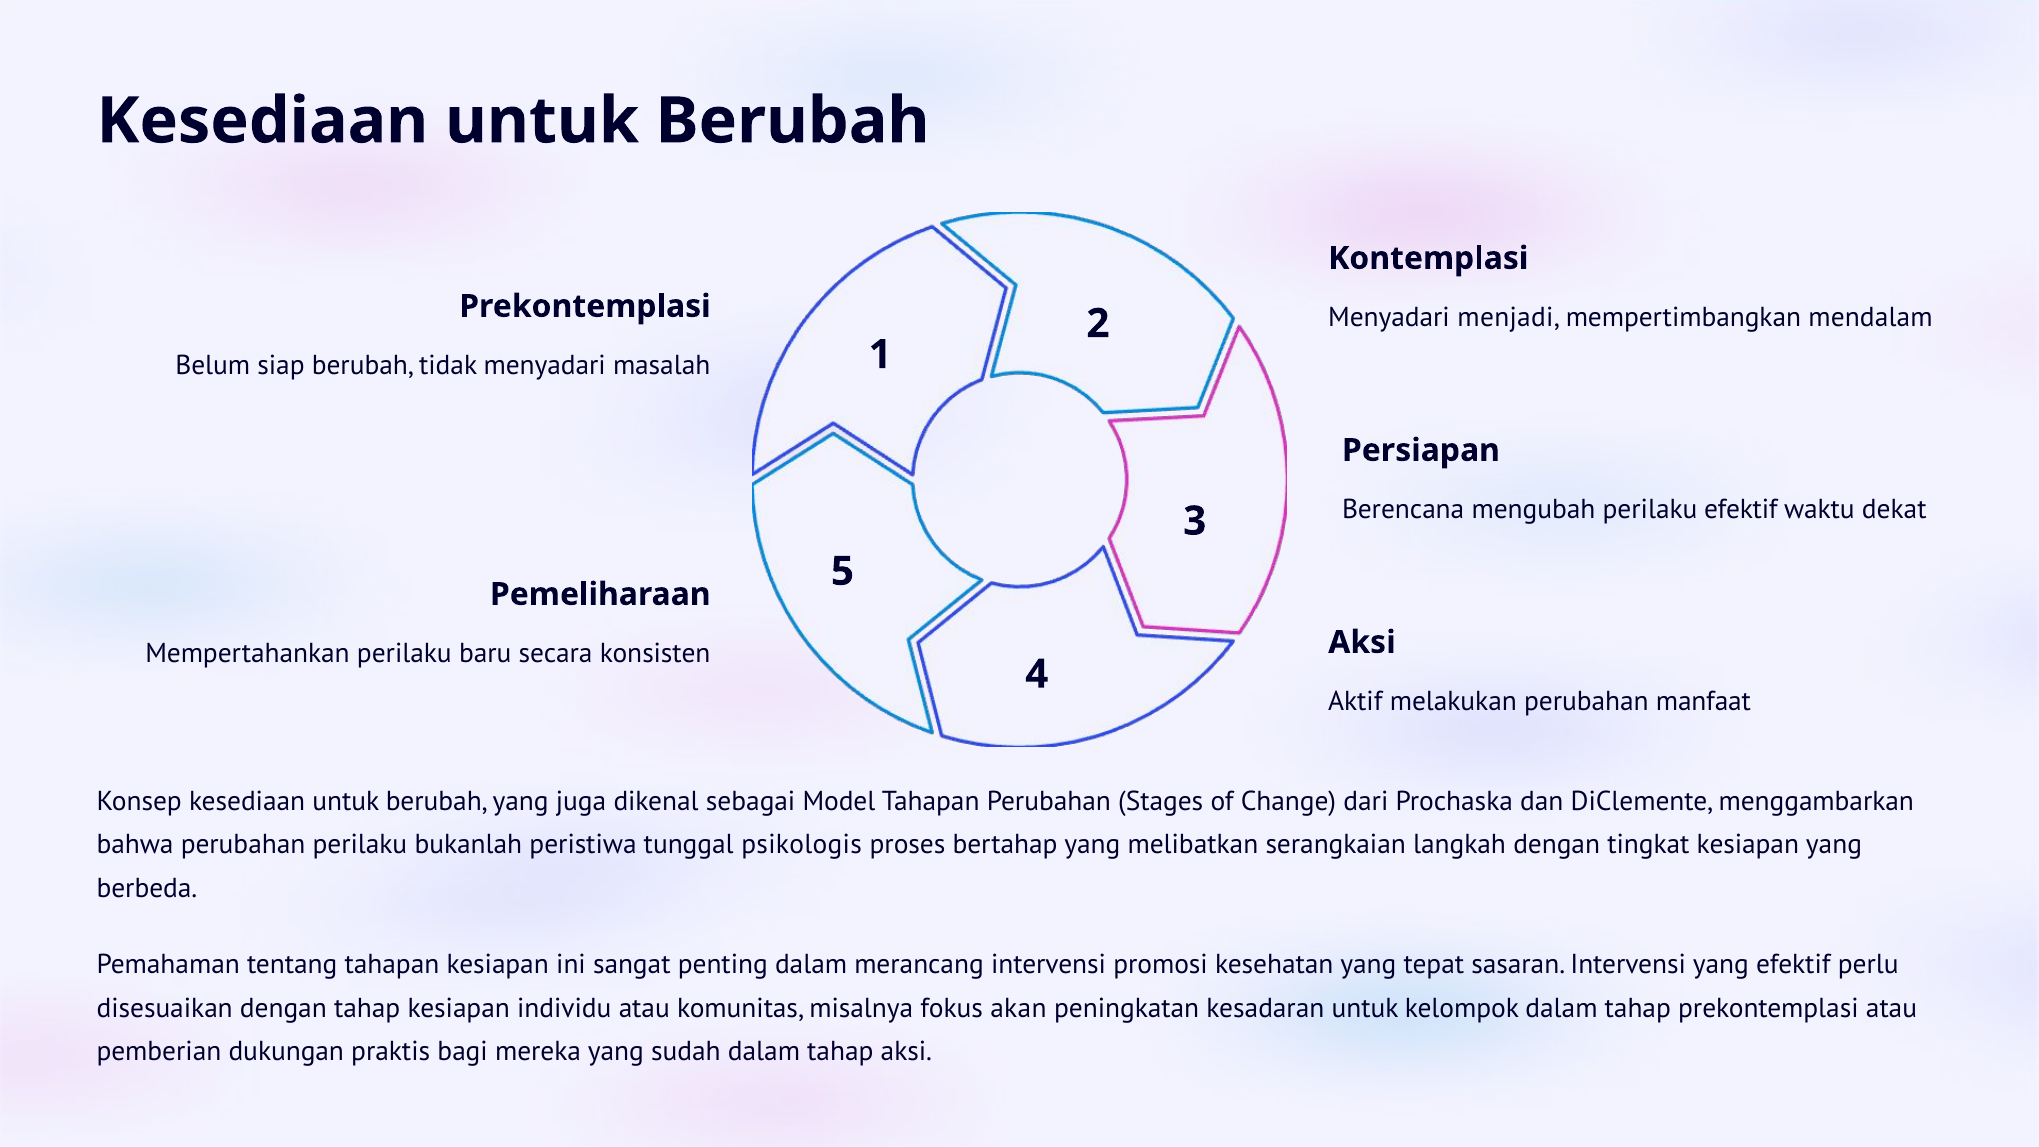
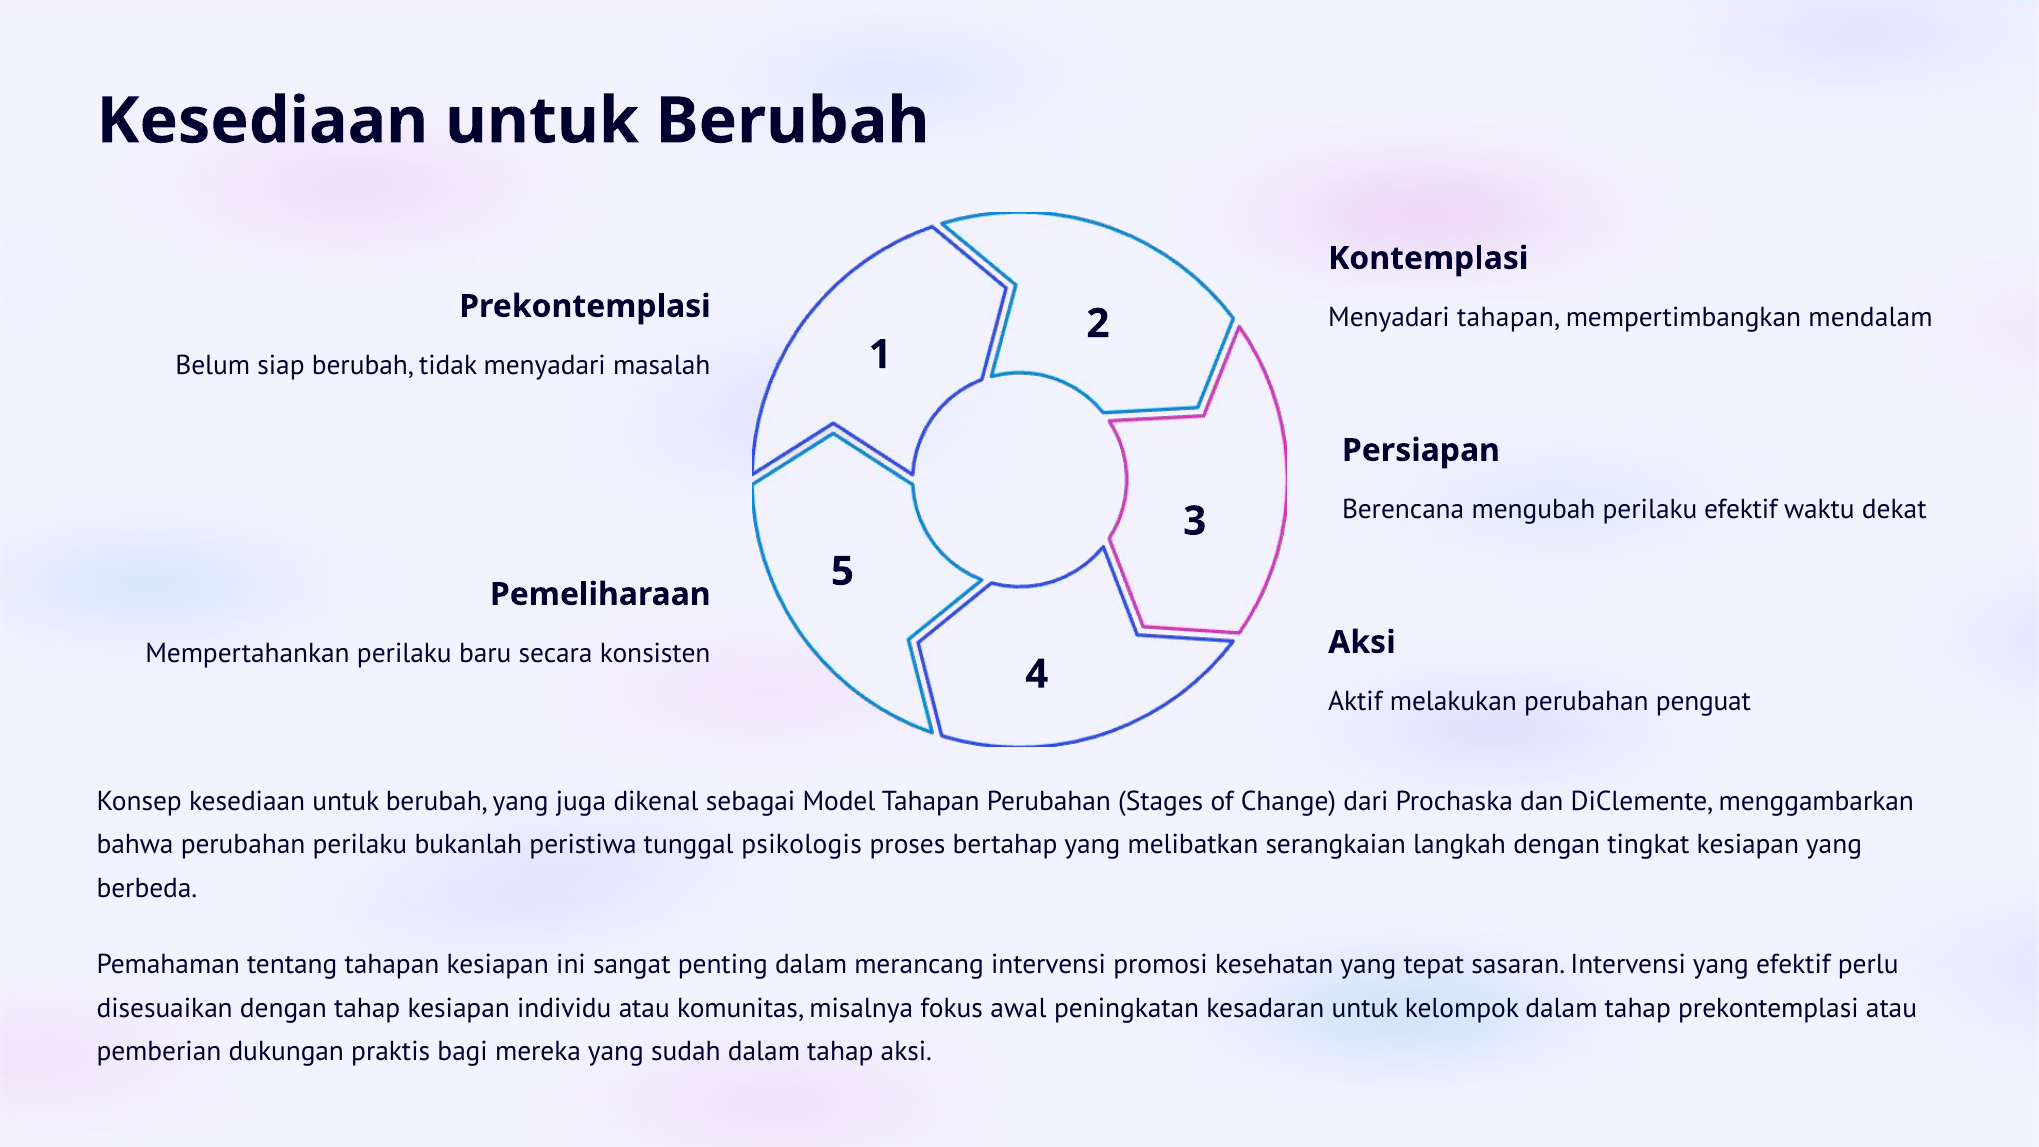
Menyadari menjadi: menjadi -> tahapan
manfaat: manfaat -> penguat
akan: akan -> awal
